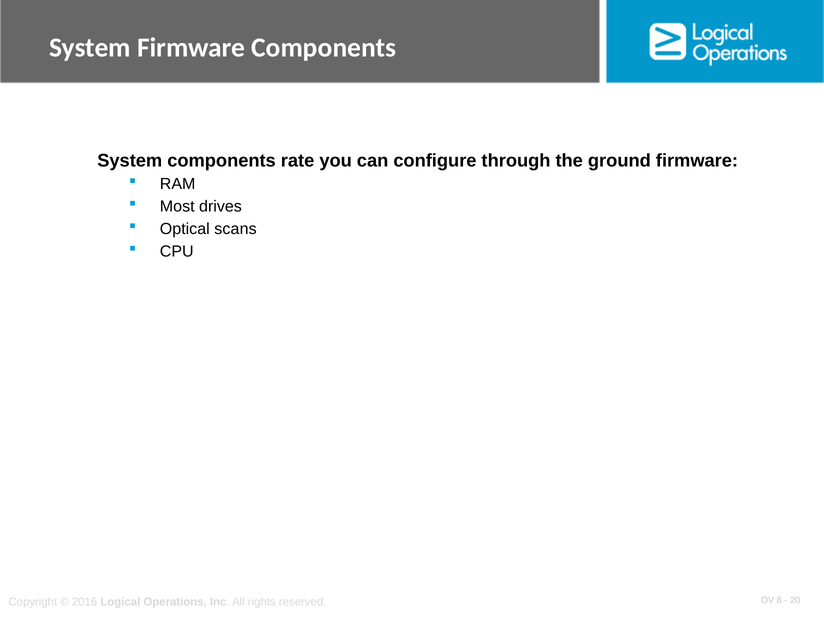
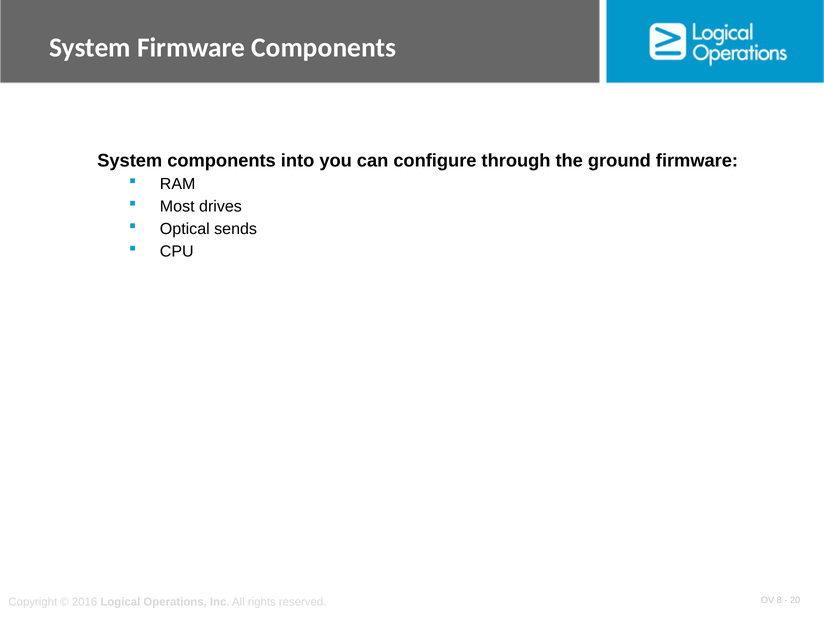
rate: rate -> into
scans: scans -> sends
